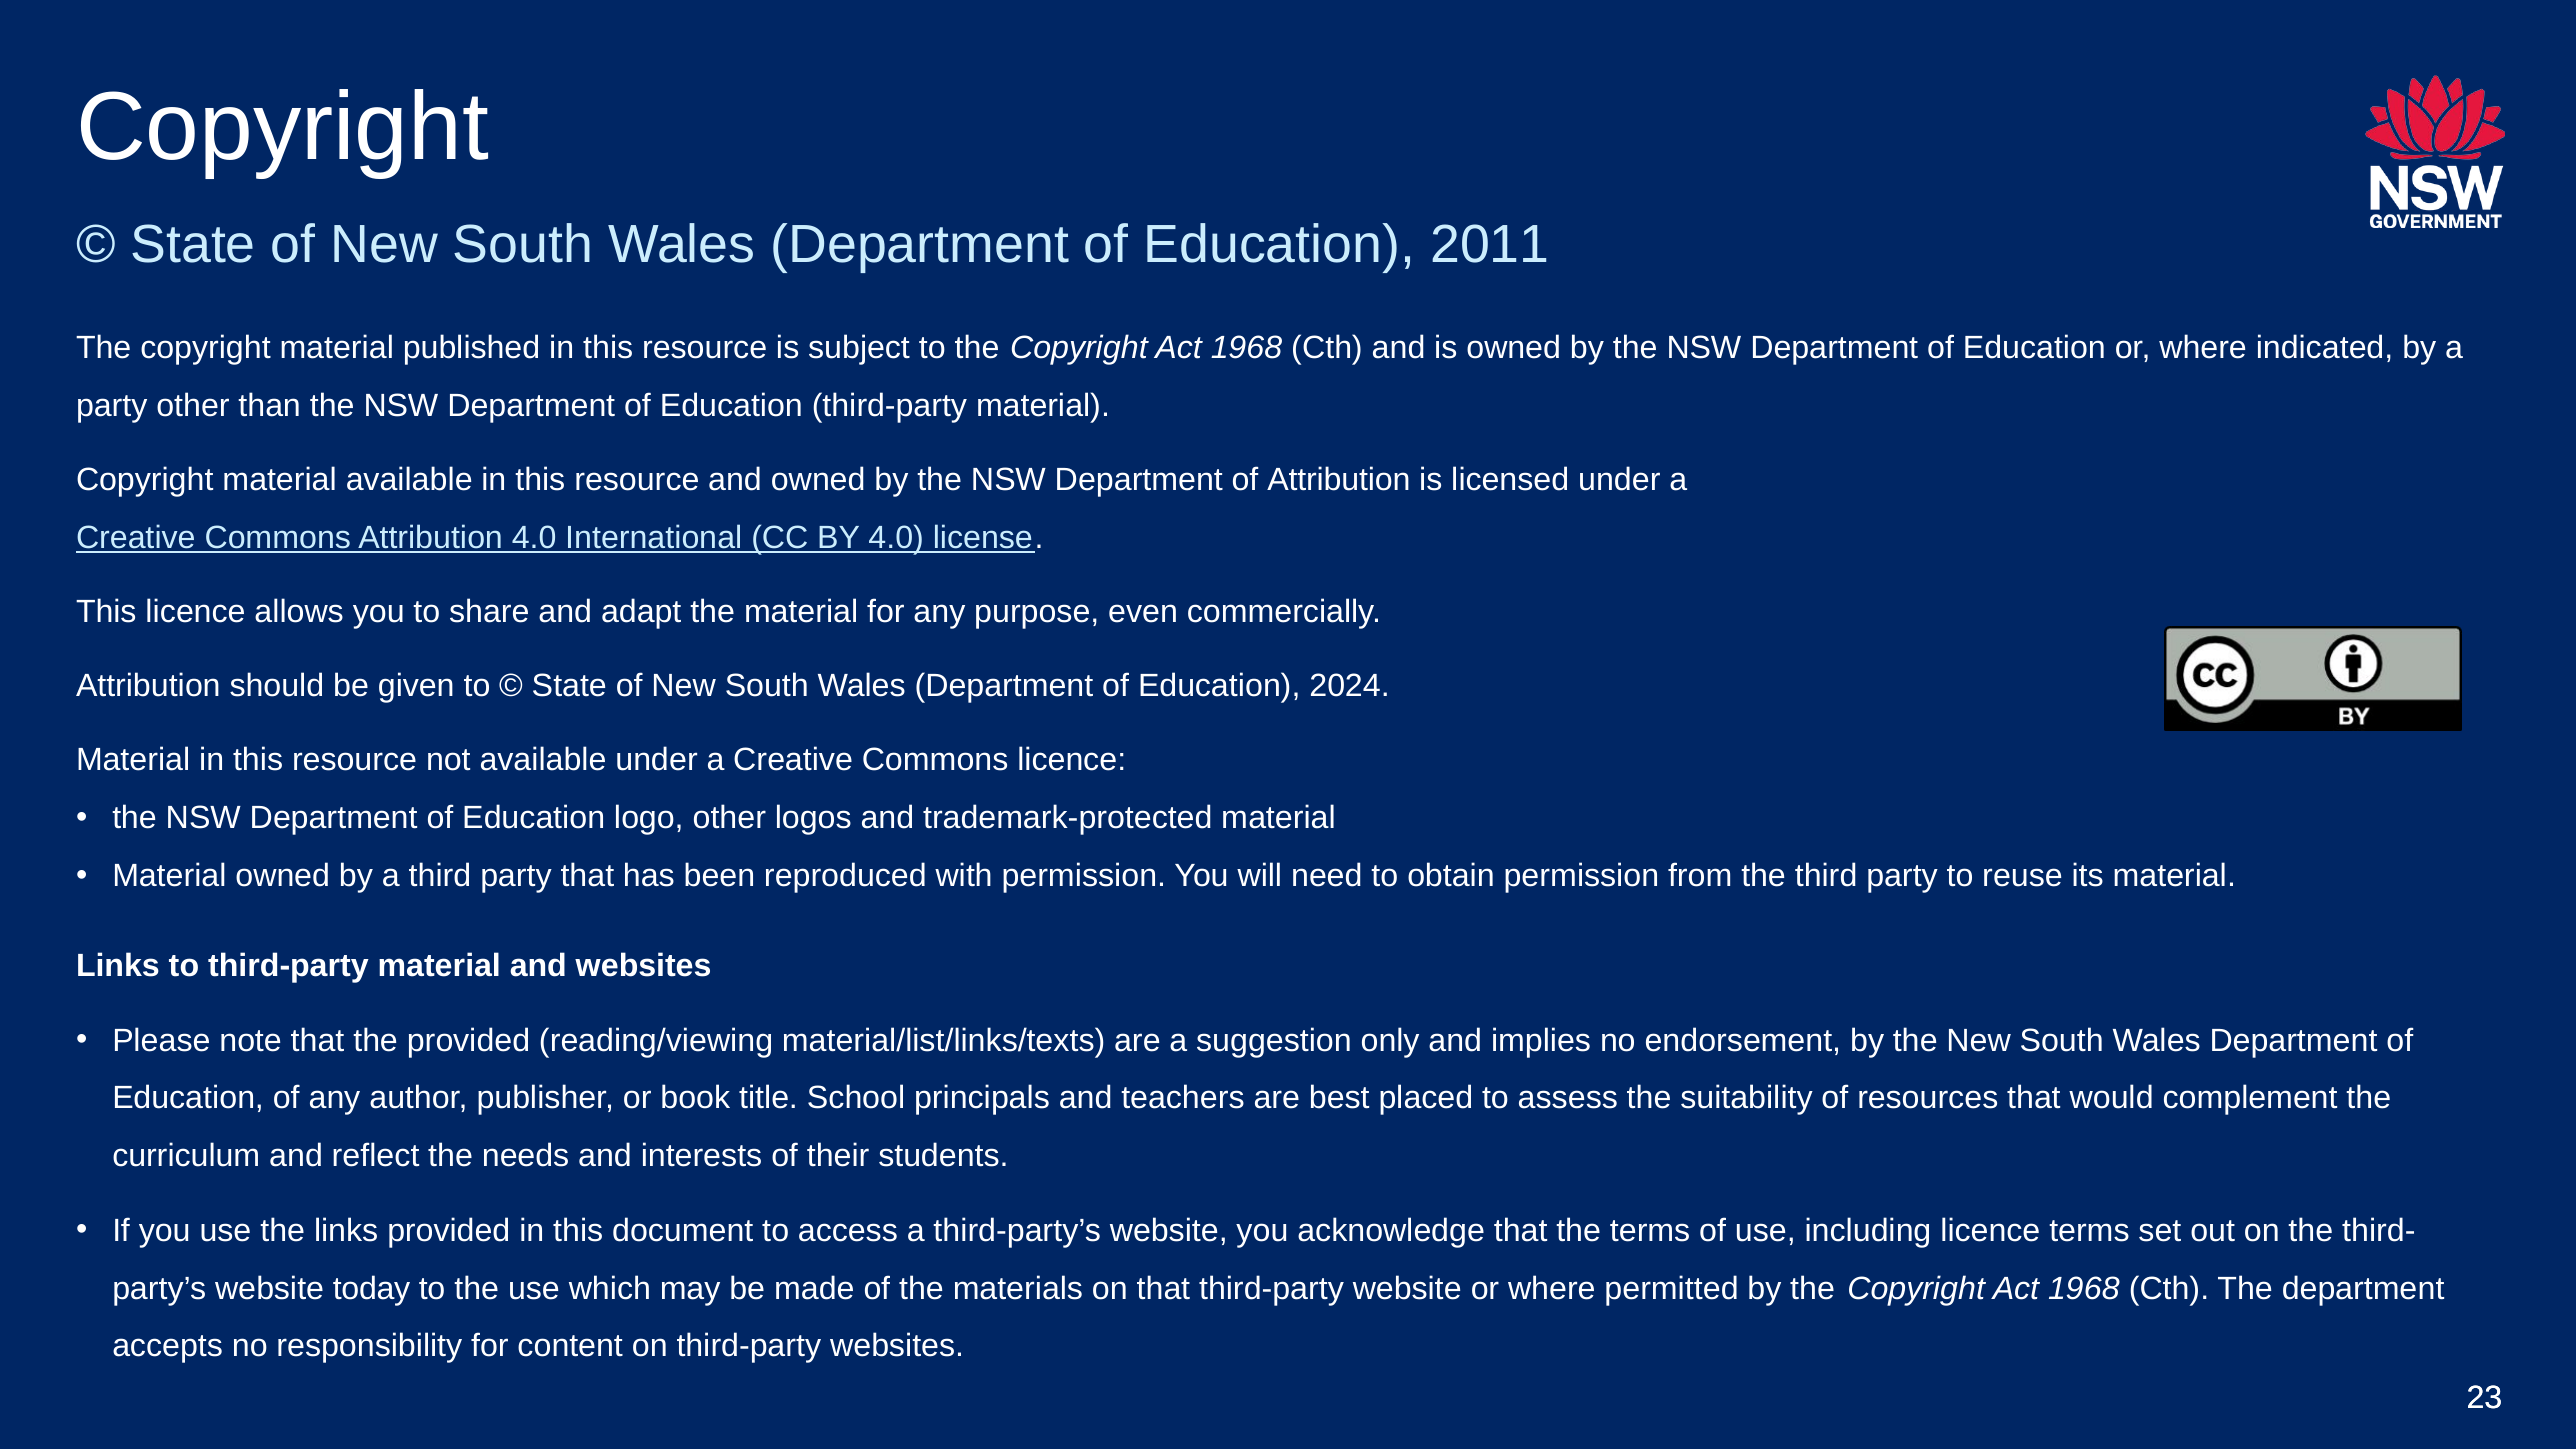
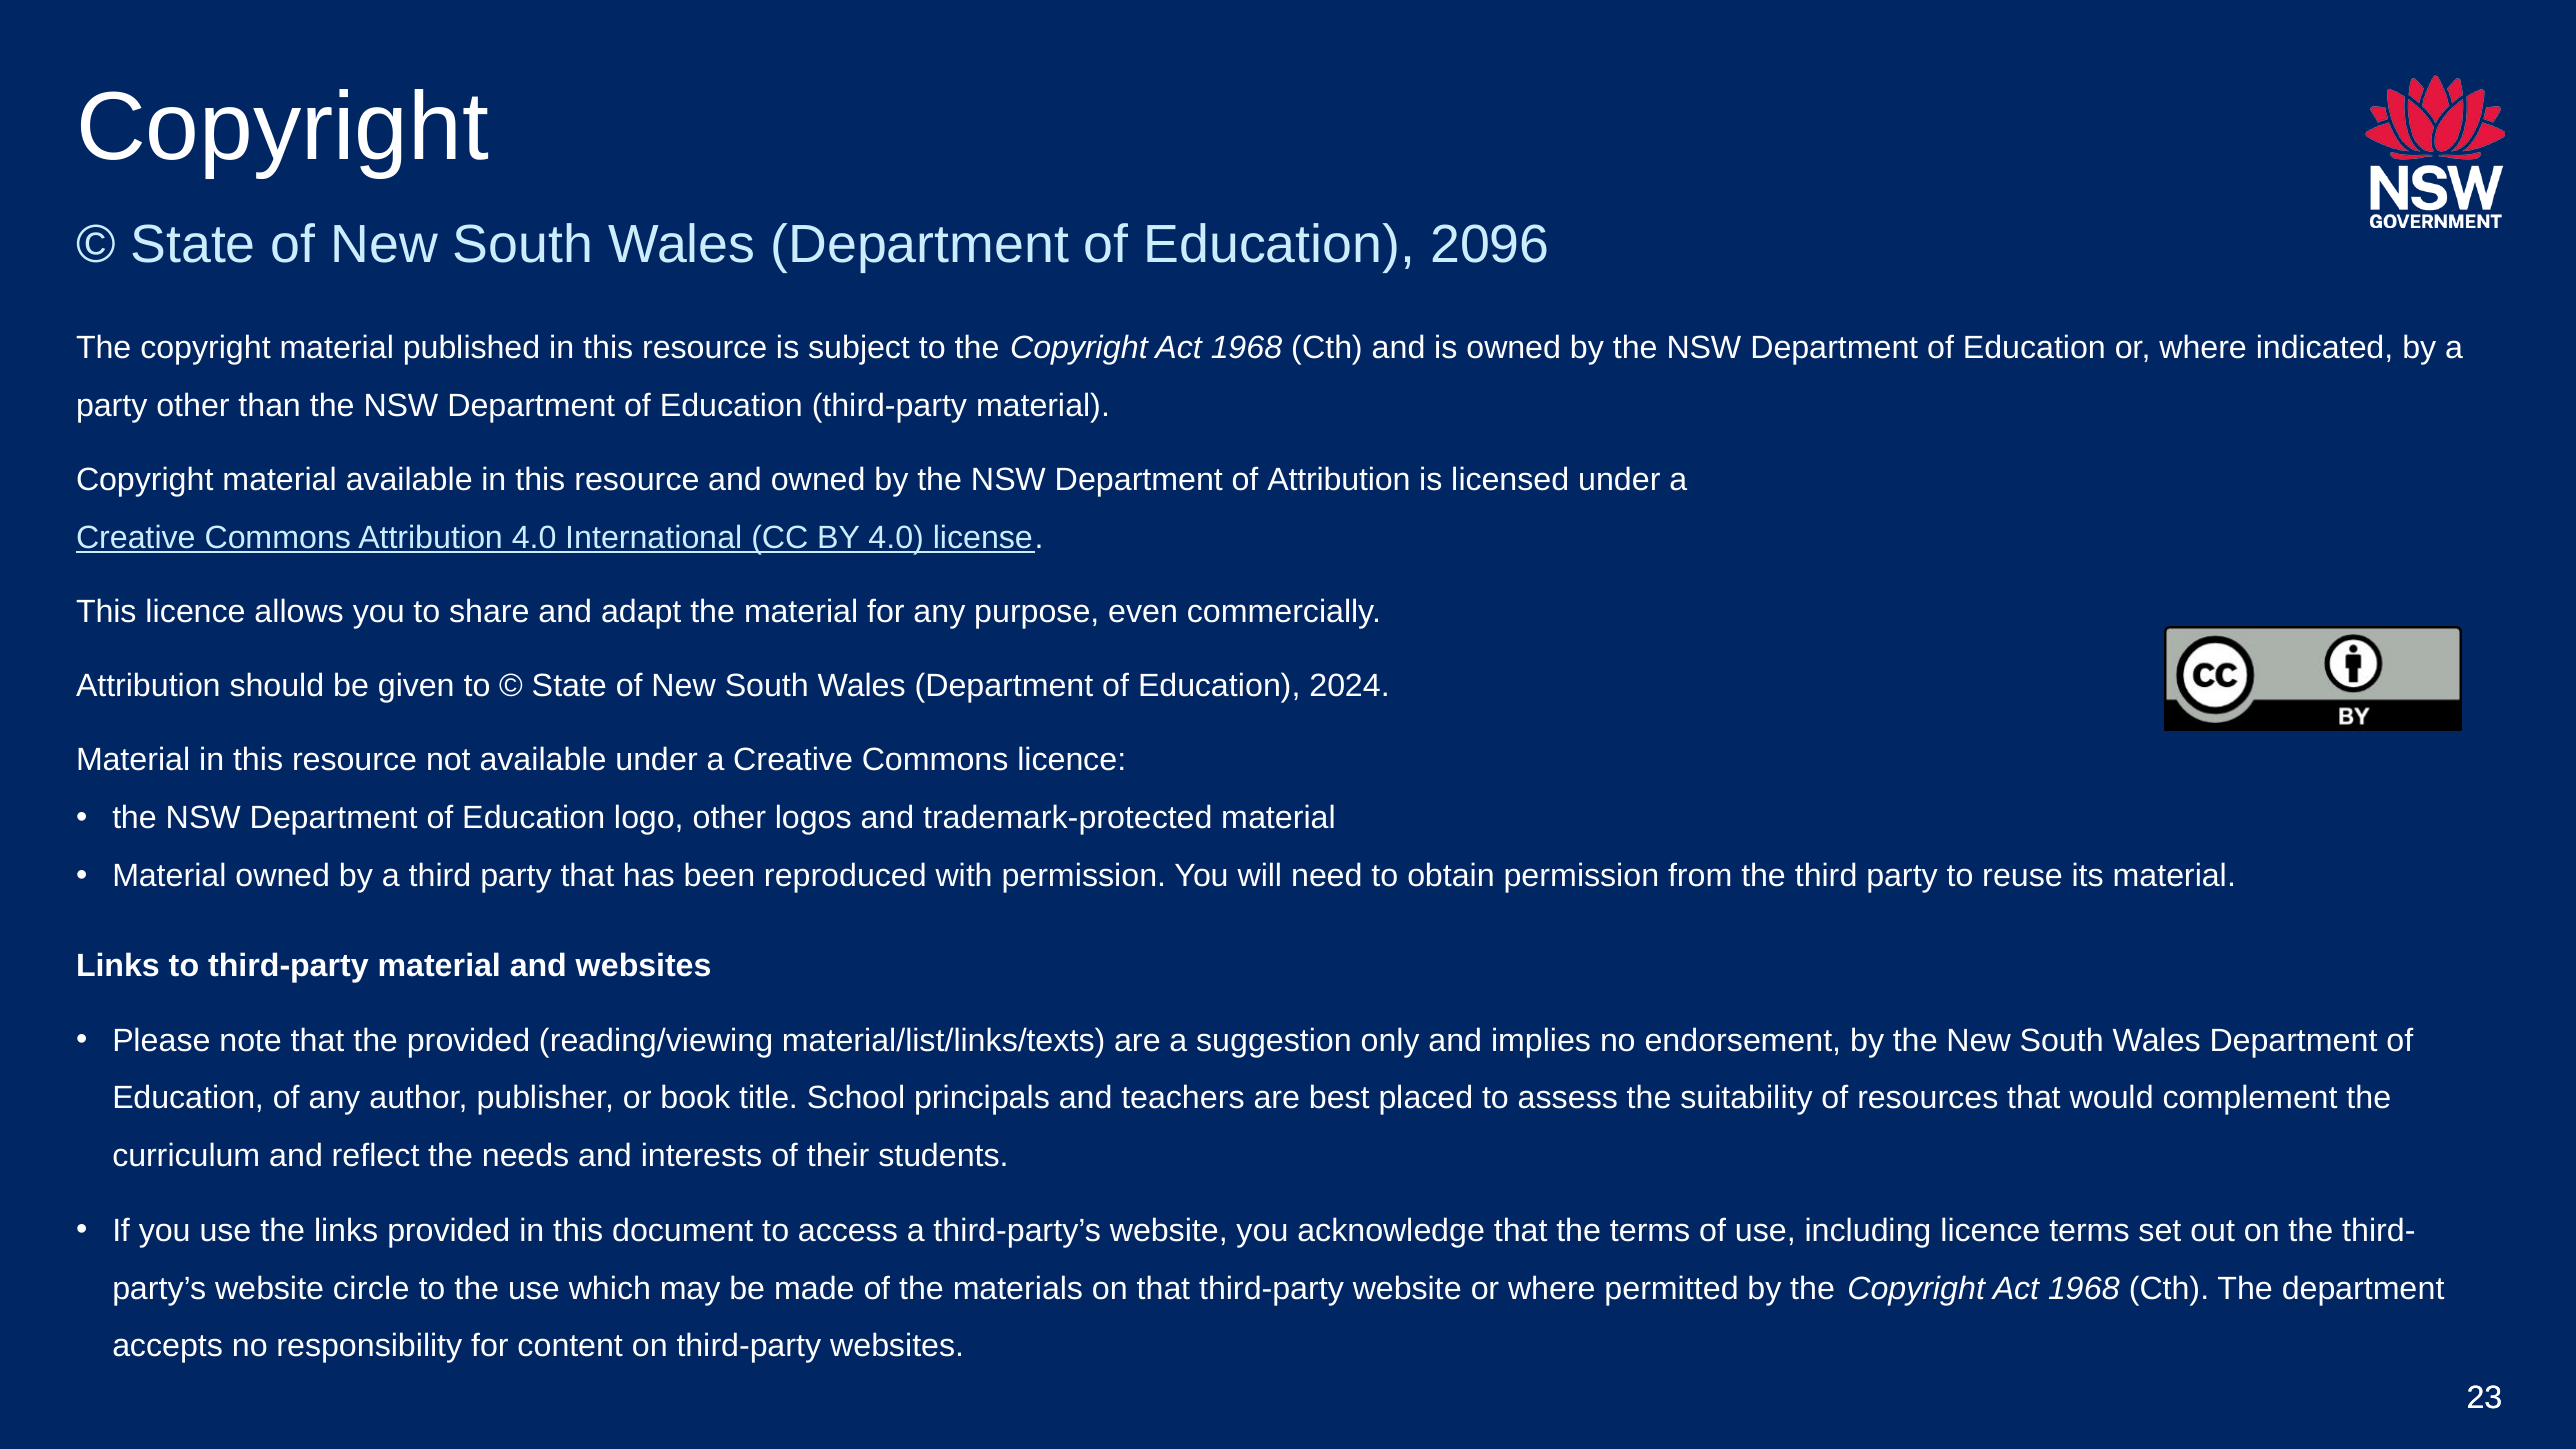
2011: 2011 -> 2096
today: today -> circle
